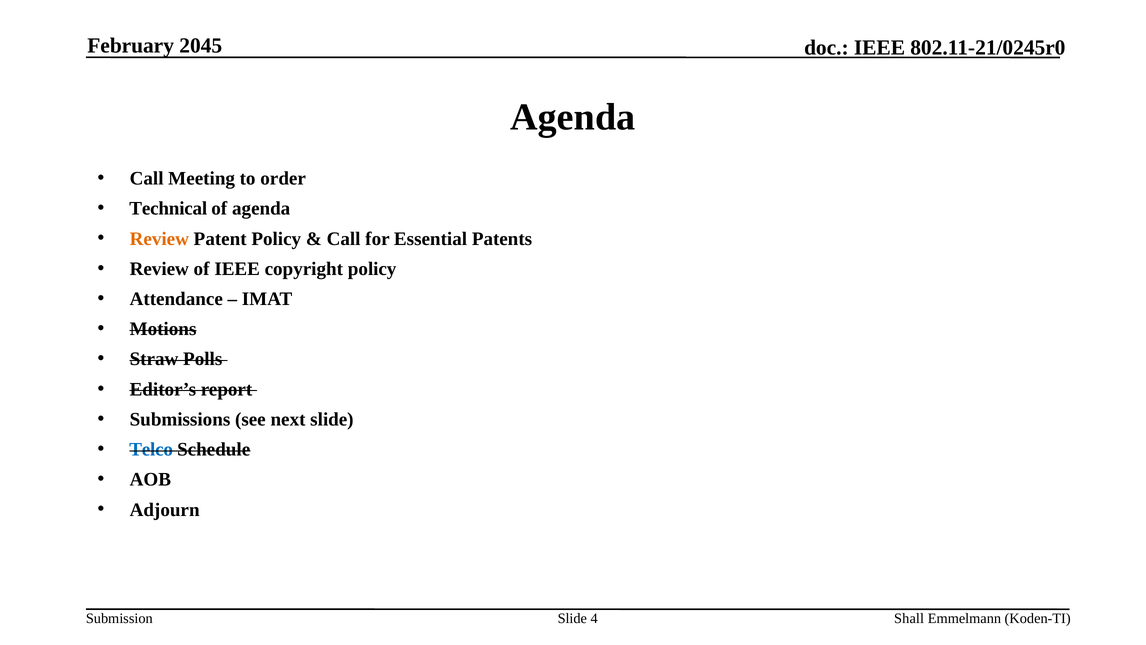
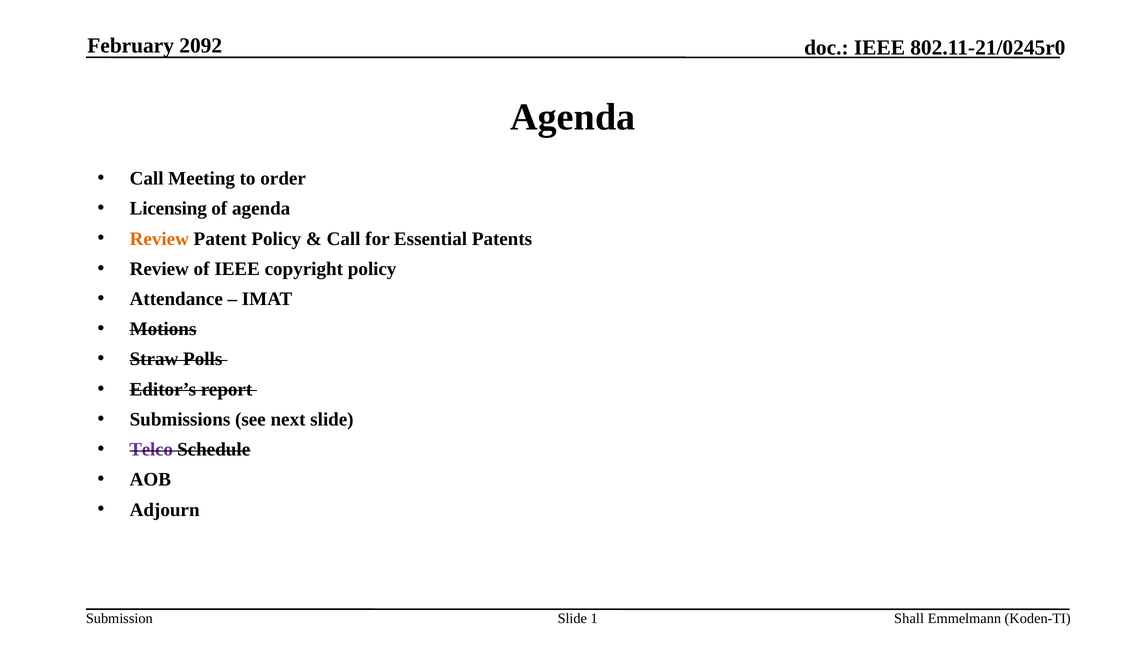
2045: 2045 -> 2092
Technical: Technical -> Licensing
Telco colour: blue -> purple
4: 4 -> 1
